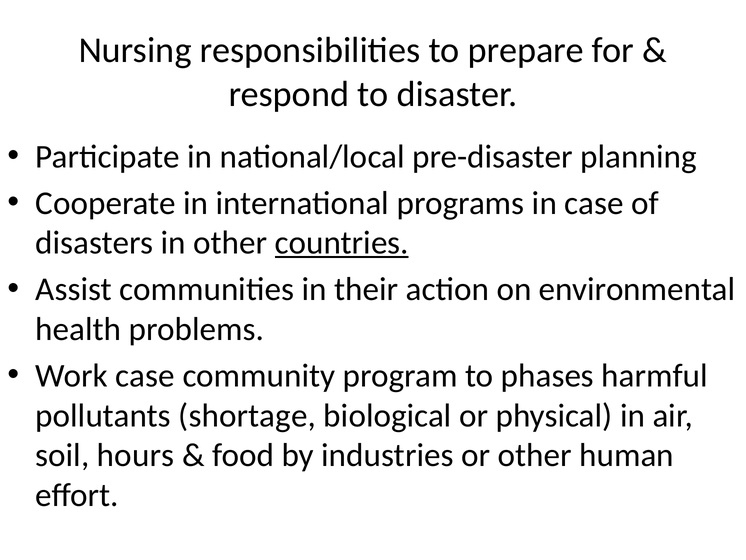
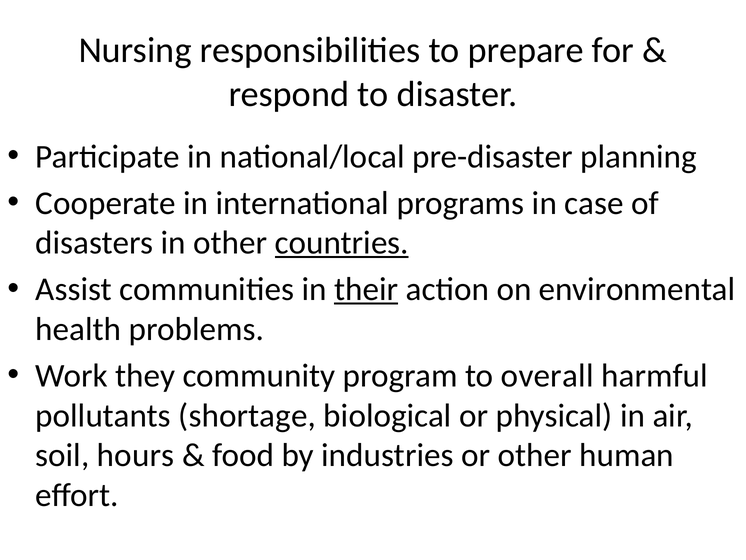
their underline: none -> present
Work case: case -> they
phases: phases -> overall
